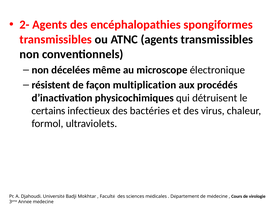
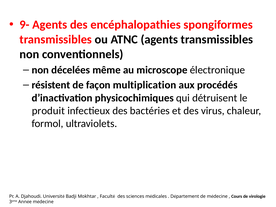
2-: 2- -> 9-
certains: certains -> produit
